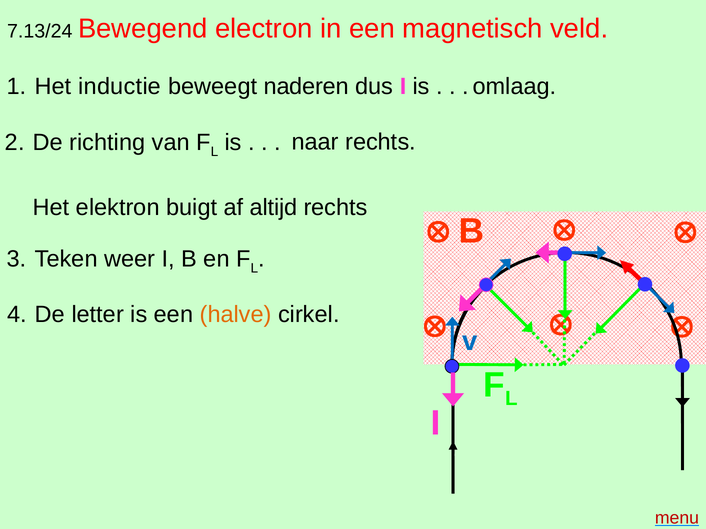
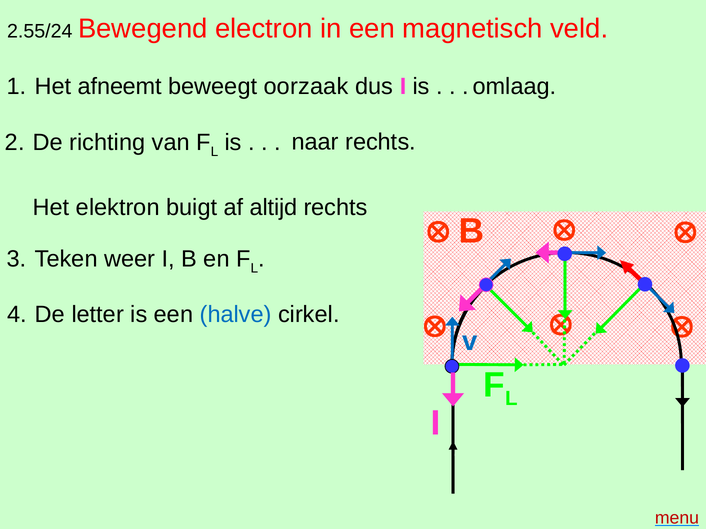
7.13/24: 7.13/24 -> 2.55/24
inductie: inductie -> afneemt
naderen: naderen -> oorzaak
halve colour: orange -> blue
